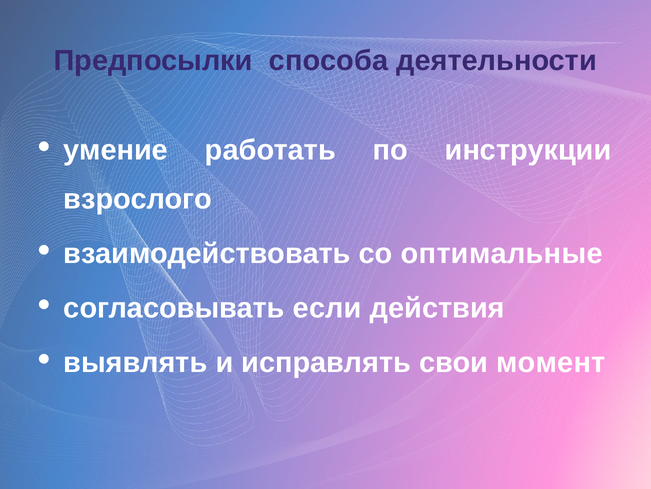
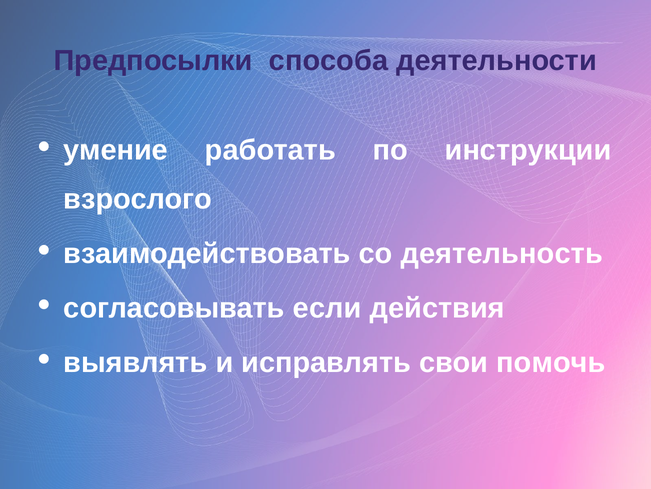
оптимальные: оптимальные -> деятельность
момент: момент -> помочь
